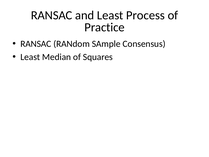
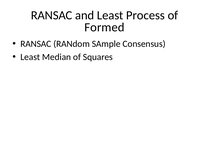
Practice: Practice -> Formed
